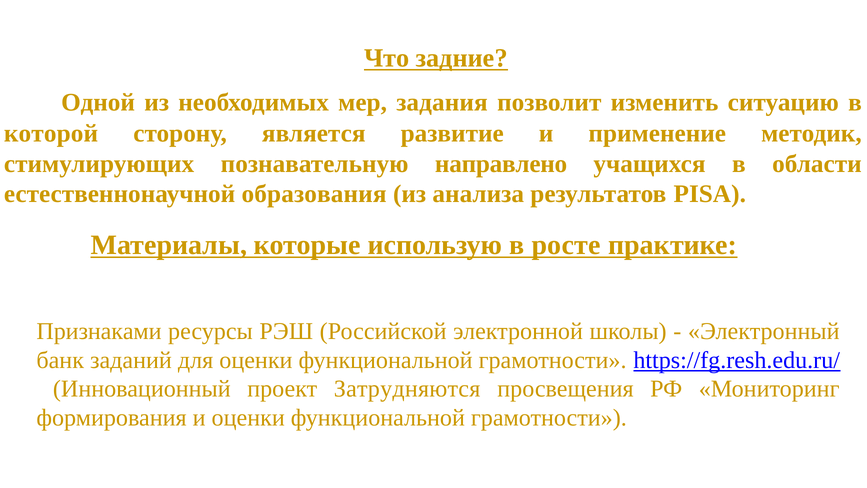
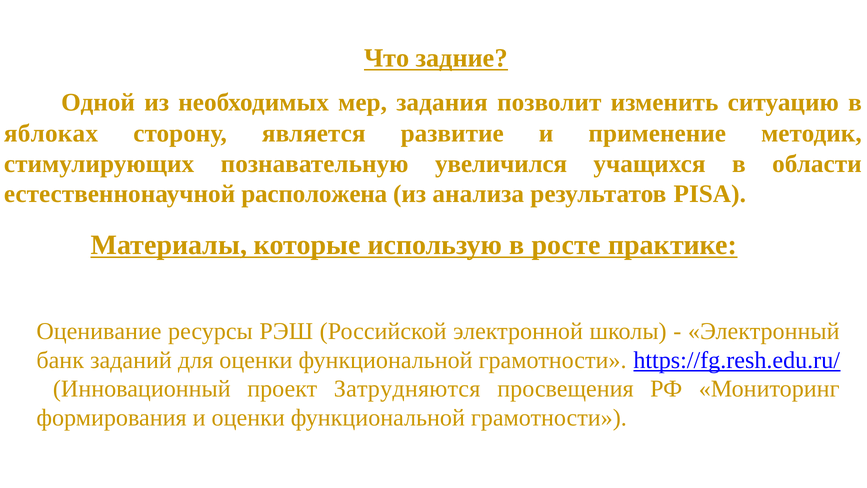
которой: которой -> яблоках
направлено: направлено -> увеличился
образования: образования -> расположена
Признаками: Признаками -> Оценивание
